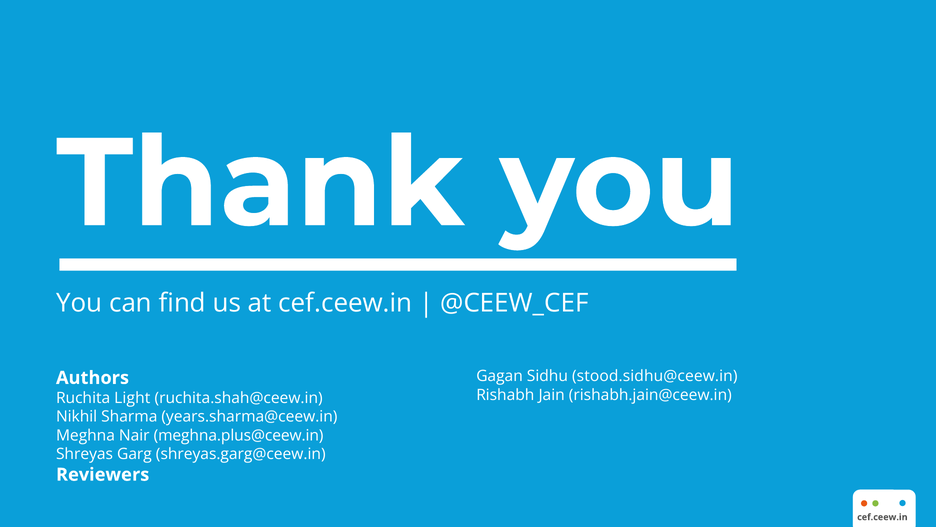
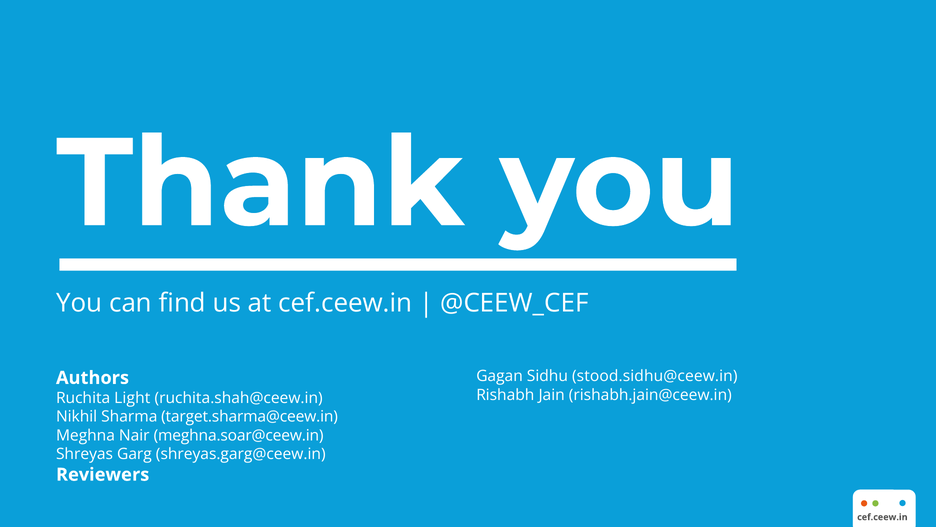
years.sharma@ceew.in: years.sharma@ceew.in -> target.sharma@ceew.in
meghna.plus@ceew.in: meghna.plus@ceew.in -> meghna.soar@ceew.in
